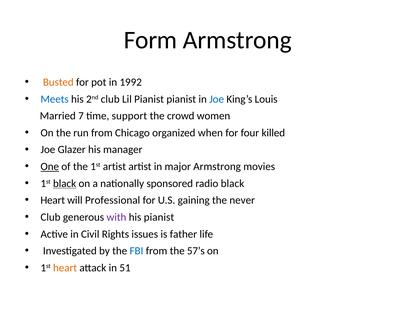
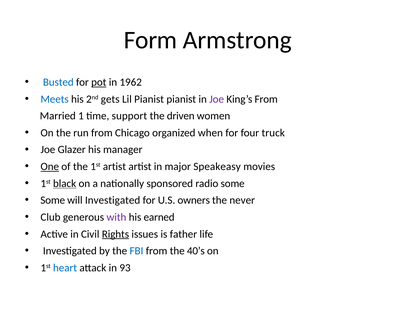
Busted colour: orange -> blue
pot underline: none -> present
1992: 1992 -> 1962
2nd club: club -> gets
Joe at (217, 99) colour: blue -> purple
King’s Louis: Louis -> From
7: 7 -> 1
crowd: crowd -> driven
killed: killed -> truck
major Armstrong: Armstrong -> Speakeasy
radio black: black -> some
Heart at (53, 200): Heart -> Some
will Professional: Professional -> Investigated
gaining: gaining -> owners
his pianist: pianist -> earned
Rights underline: none -> present
57’s: 57’s -> 40’s
heart at (65, 268) colour: orange -> blue
51: 51 -> 93
